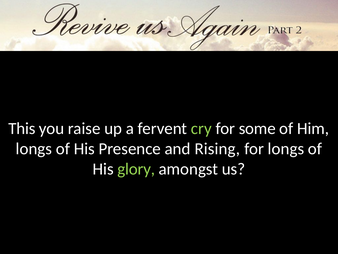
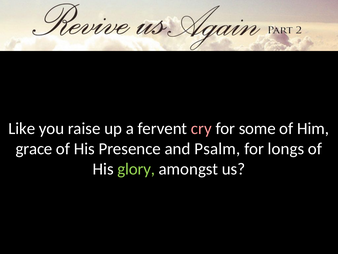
This: This -> Like
cry colour: light green -> pink
longs at (34, 148): longs -> grace
Rising: Rising -> Psalm
